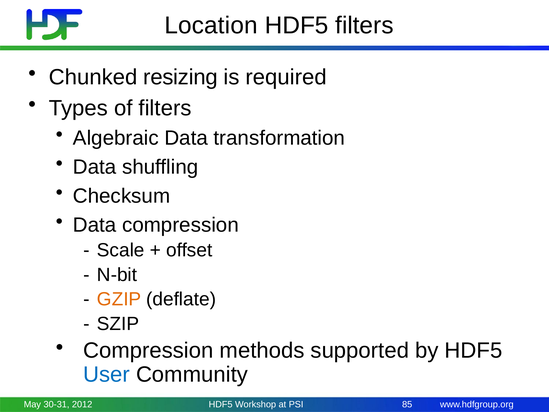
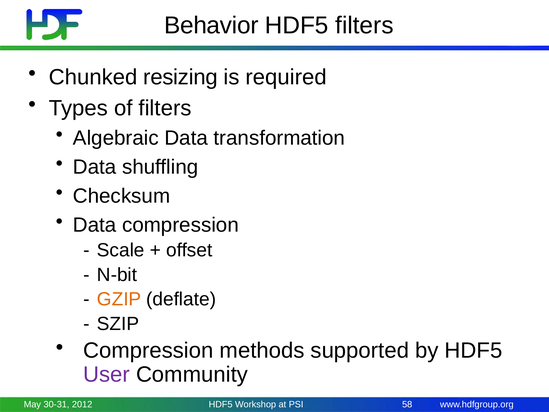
Location: Location -> Behavior
User colour: blue -> purple
85: 85 -> 58
